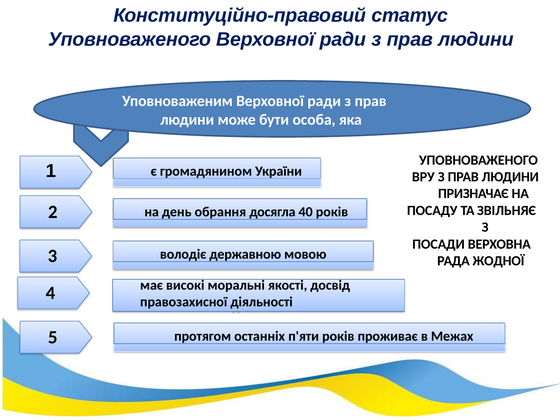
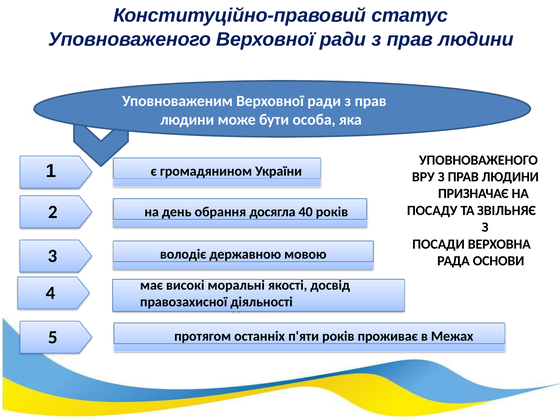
ЖОДНОЇ: ЖОДНОЇ -> ОСНОВИ
